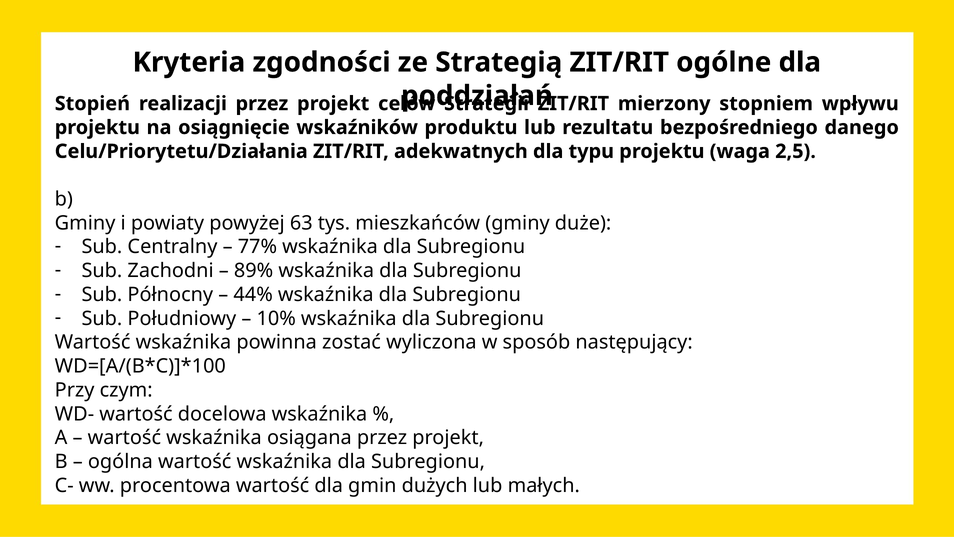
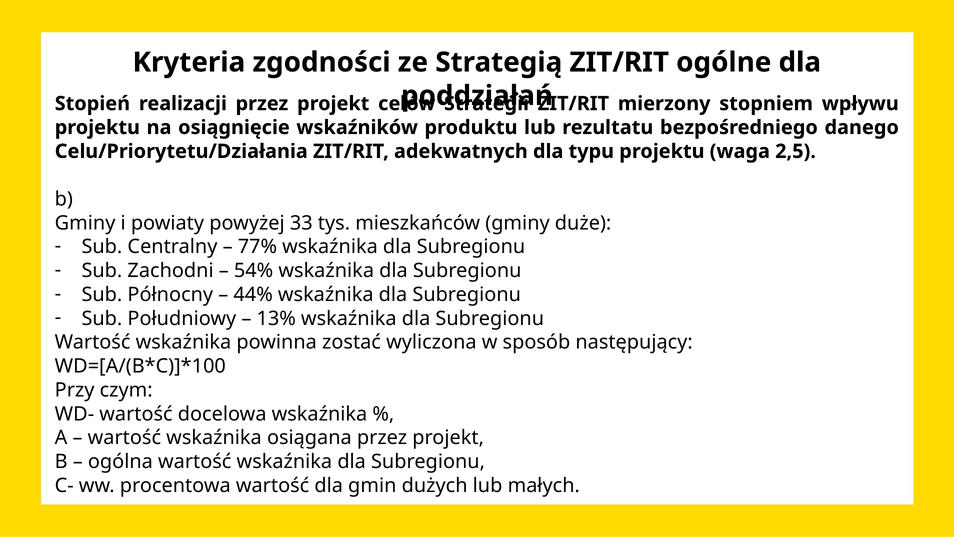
63: 63 -> 33
89%: 89% -> 54%
10%: 10% -> 13%
